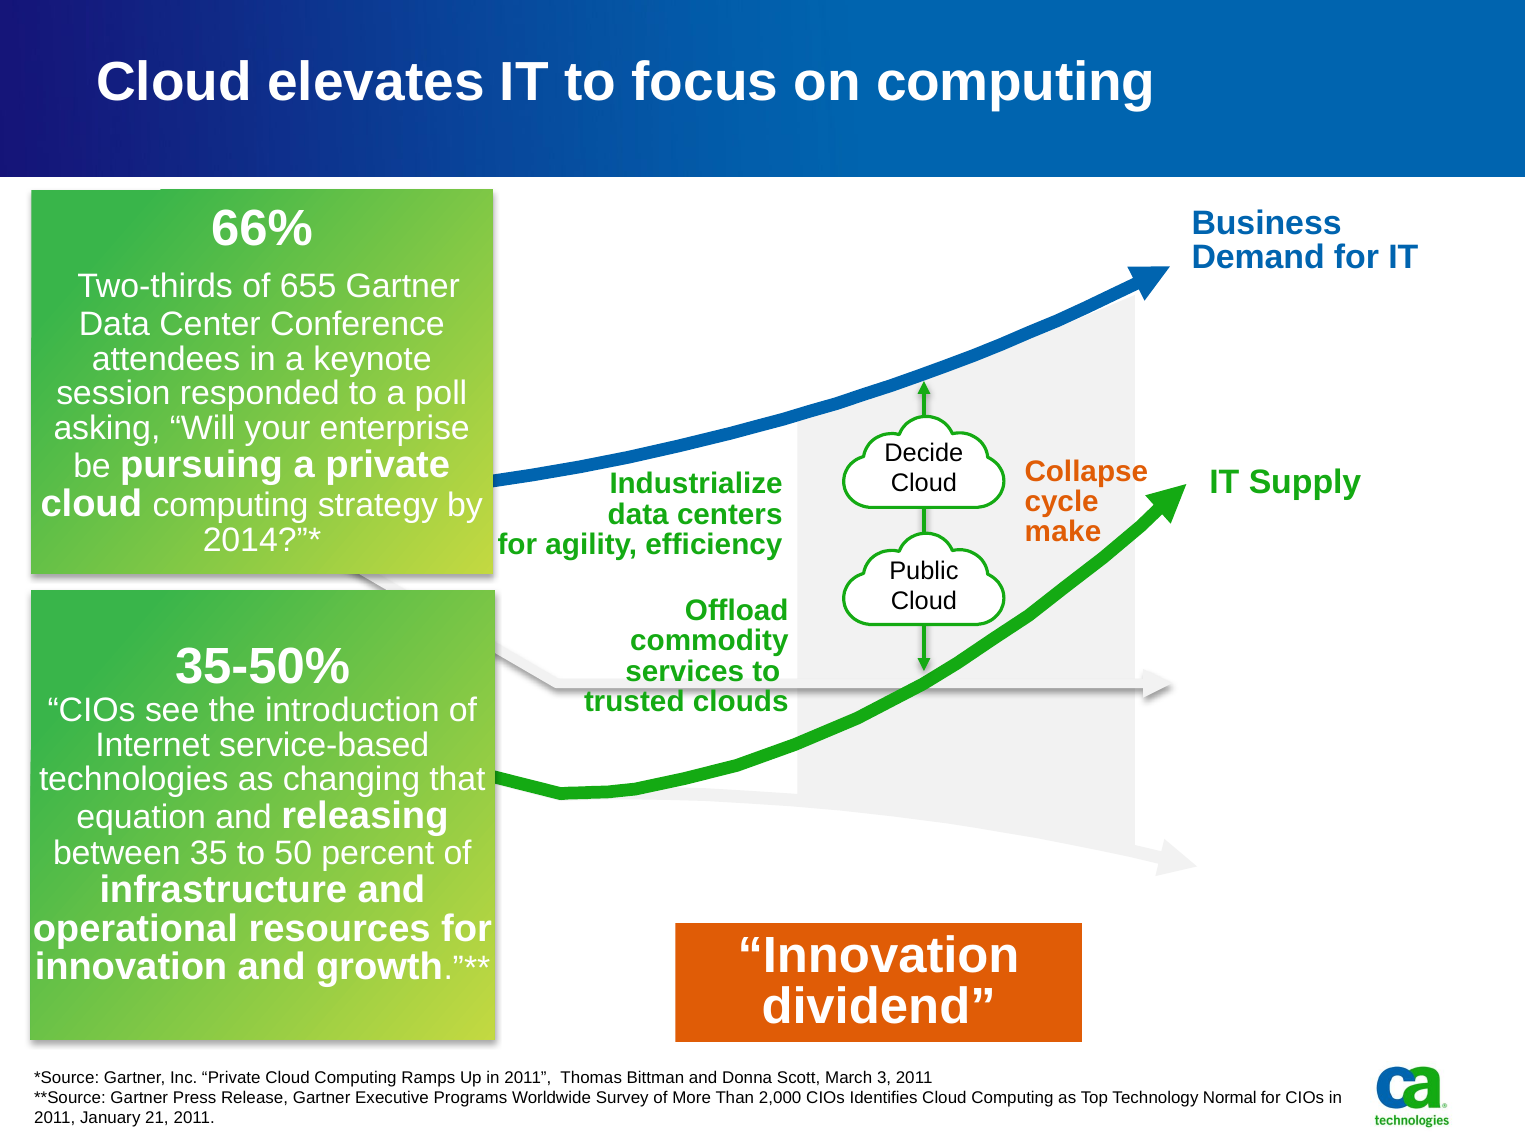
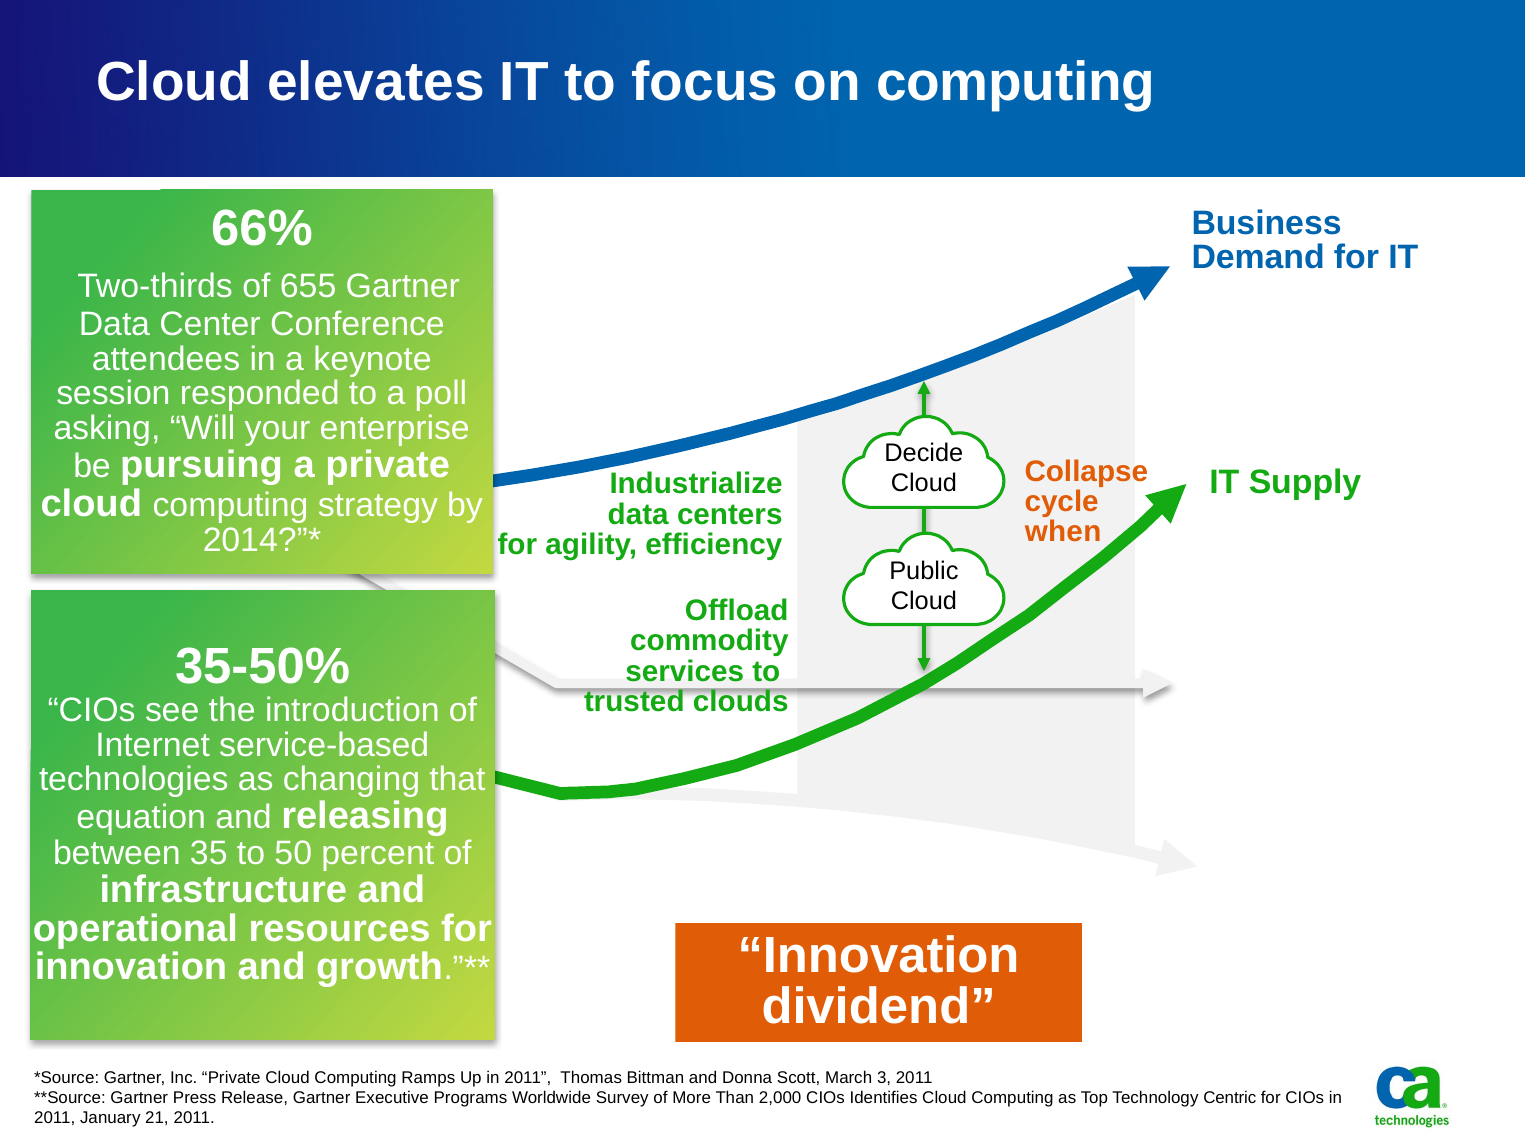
make: make -> when
Normal: Normal -> Centric
